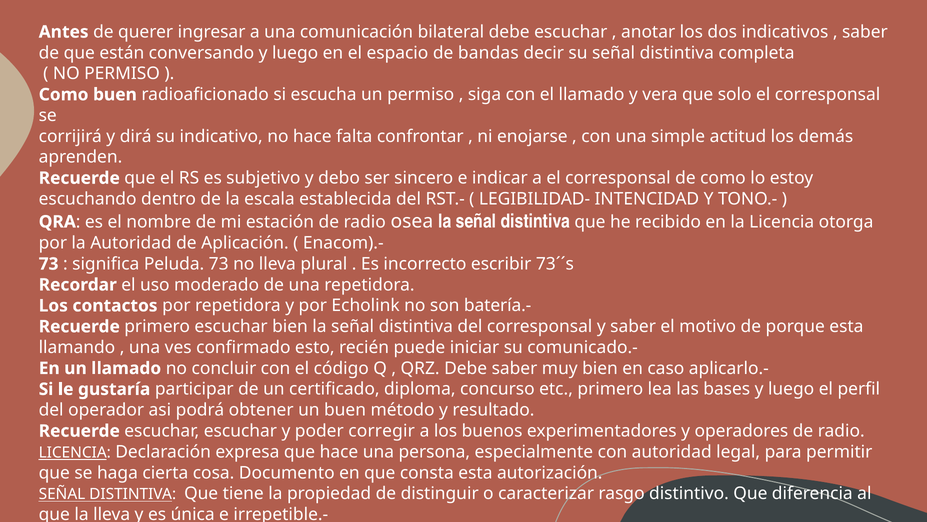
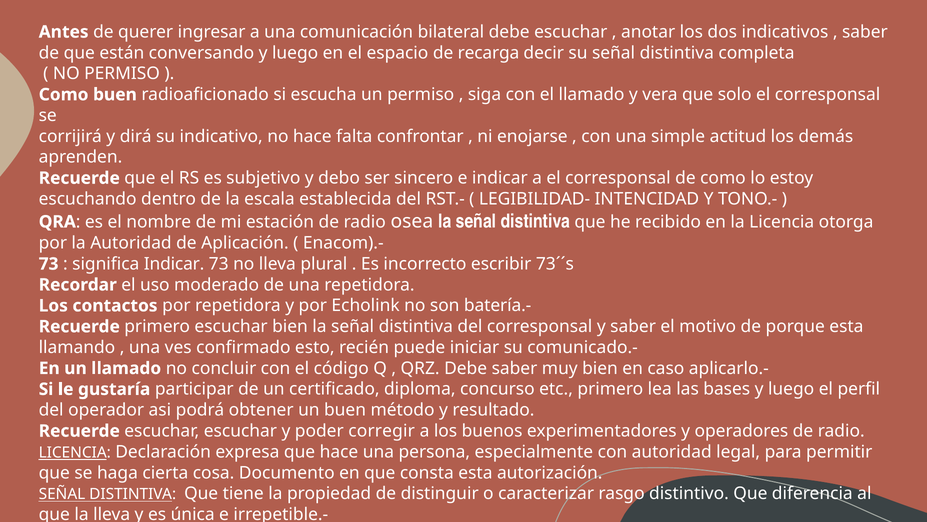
bandas: bandas -> recarga
significa Peluda: Peluda -> Indicar
